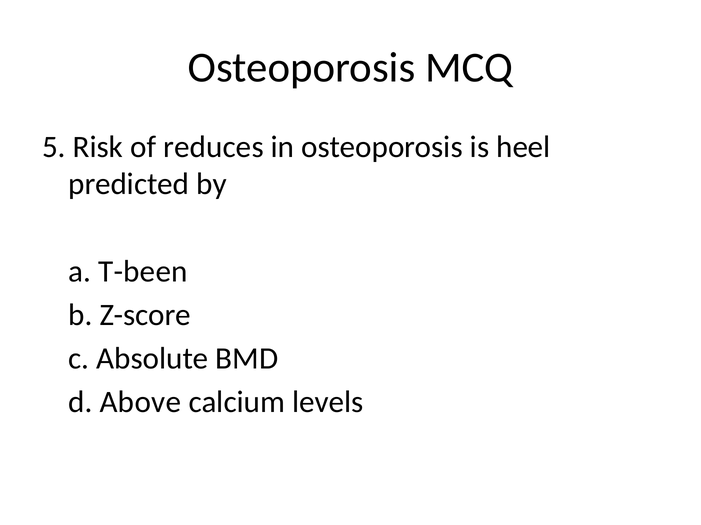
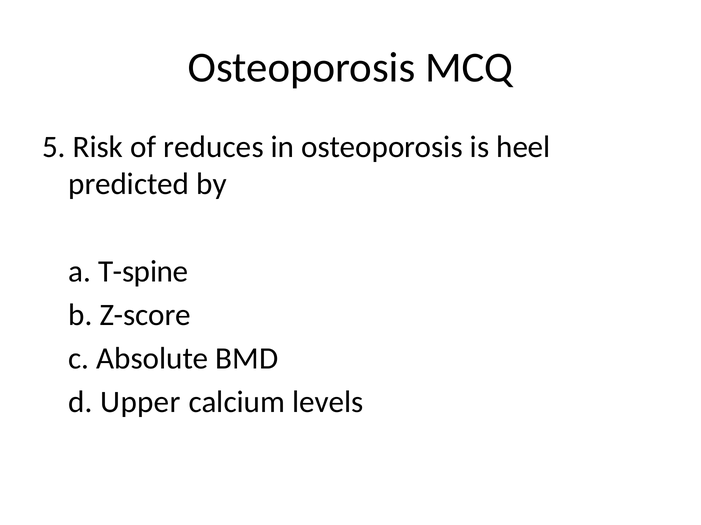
T-been: T-been -> T-spine
Above: Above -> Upper
